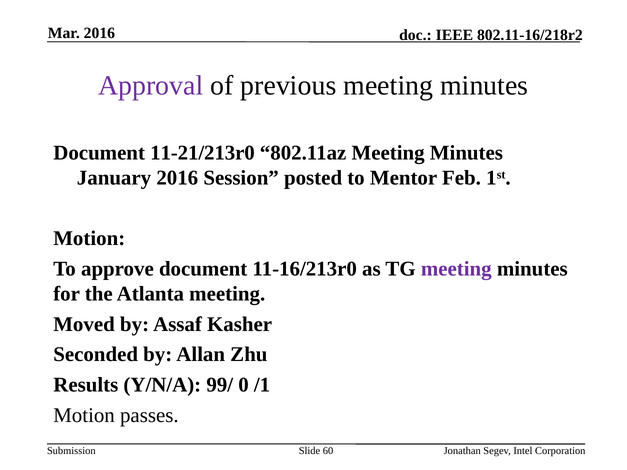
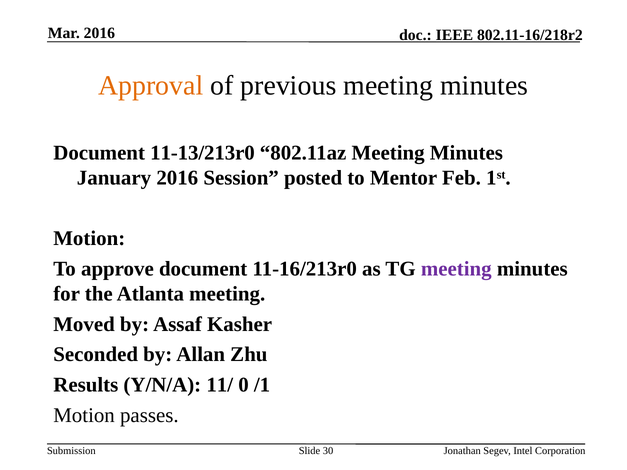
Approval colour: purple -> orange
11-21/213r0: 11-21/213r0 -> 11-13/213r0
99/: 99/ -> 11/
60: 60 -> 30
